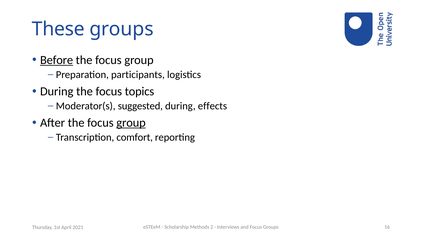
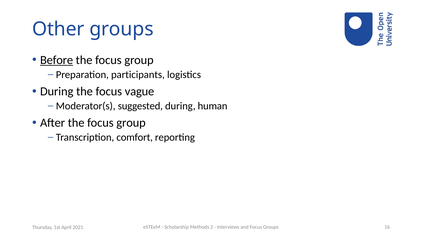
These: These -> Other
topics: topics -> vague
effects: effects -> human
group at (131, 122) underline: present -> none
